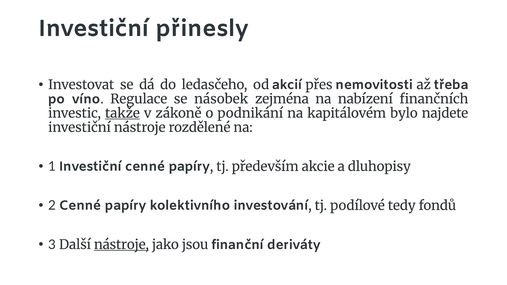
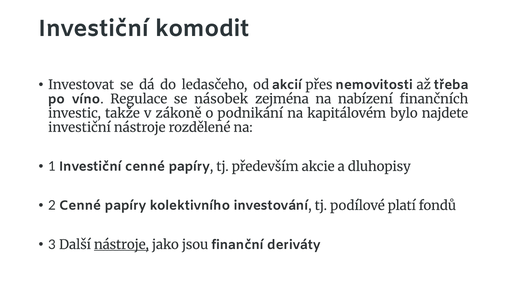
přinesly: přinesly -> komodit
takže underline: present -> none
tedy: tedy -> platí
